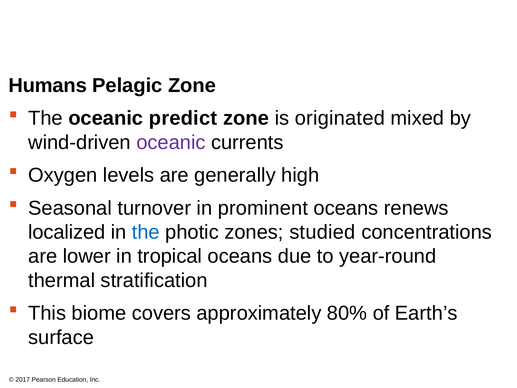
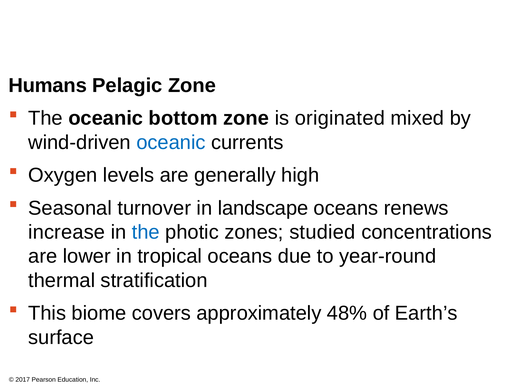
predict: predict -> bottom
oceanic at (171, 142) colour: purple -> blue
prominent: prominent -> landscape
localized: localized -> increase
80%: 80% -> 48%
